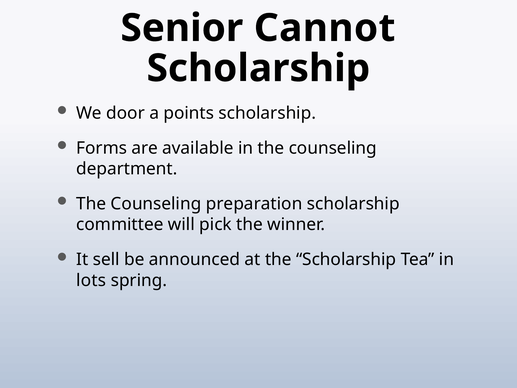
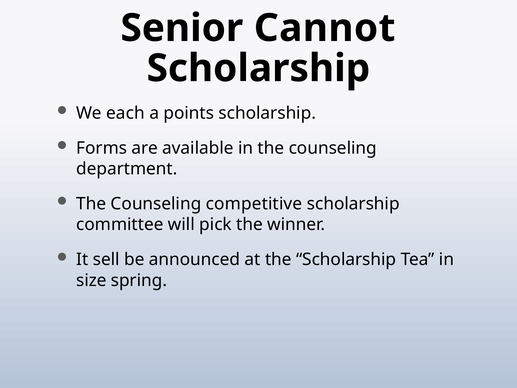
door: door -> each
preparation: preparation -> competitive
lots: lots -> size
